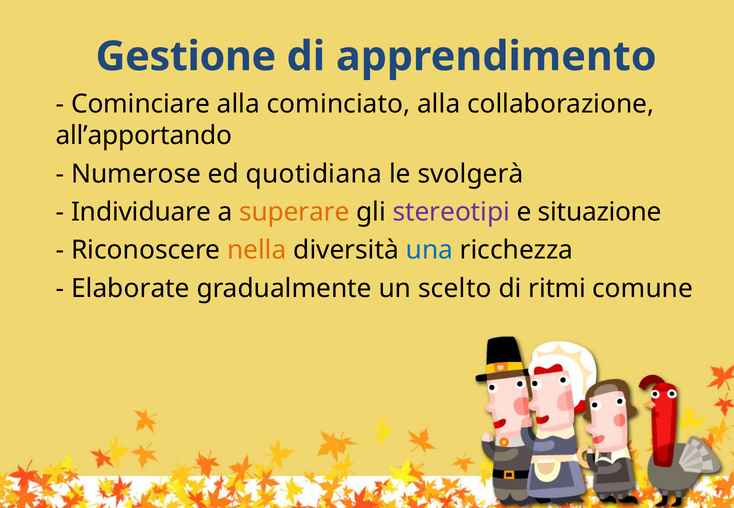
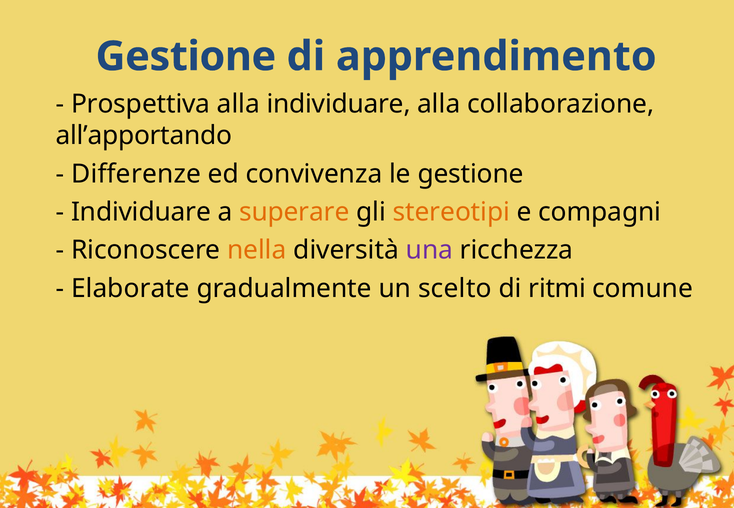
Cominciare: Cominciare -> Prospettiva
alla cominciato: cominciato -> individuare
Numerose: Numerose -> Differenze
quotidiana: quotidiana -> convivenza
le svolgerà: svolgerà -> gestione
stereotipi colour: purple -> orange
situazione: situazione -> compagni
una colour: blue -> purple
